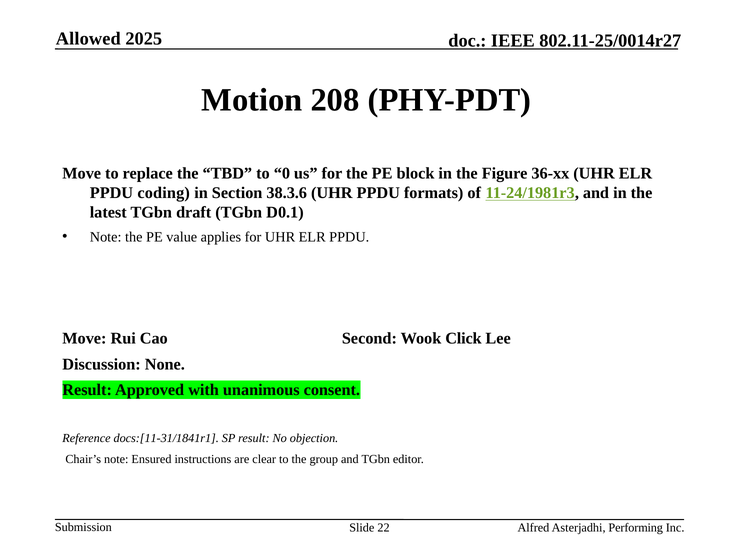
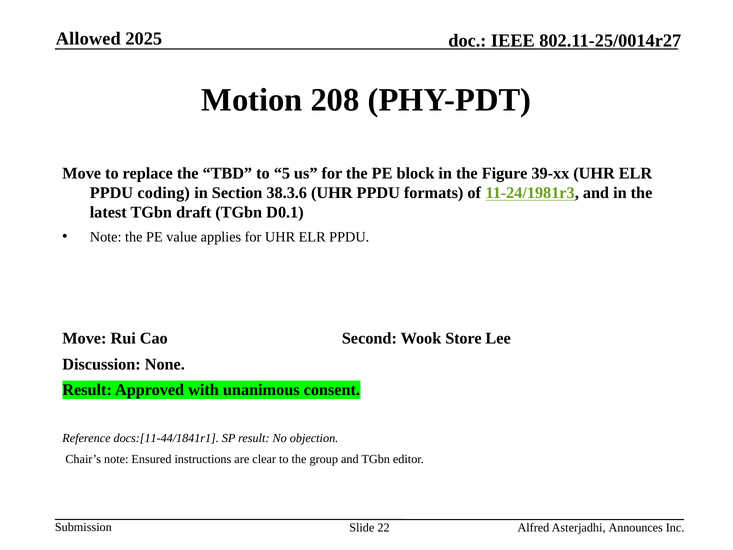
0: 0 -> 5
36-xx: 36-xx -> 39-xx
Click: Click -> Store
docs:[11-31/1841r1: docs:[11-31/1841r1 -> docs:[11-44/1841r1
Performing: Performing -> Announces
